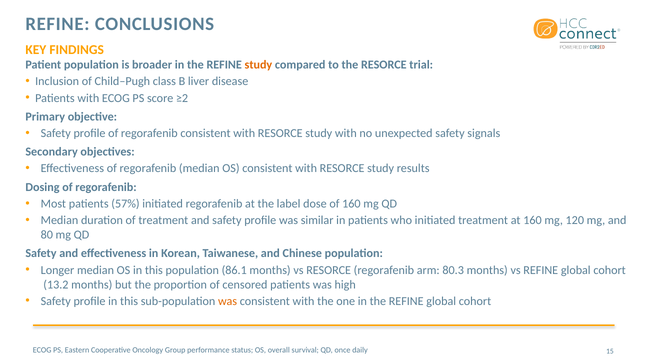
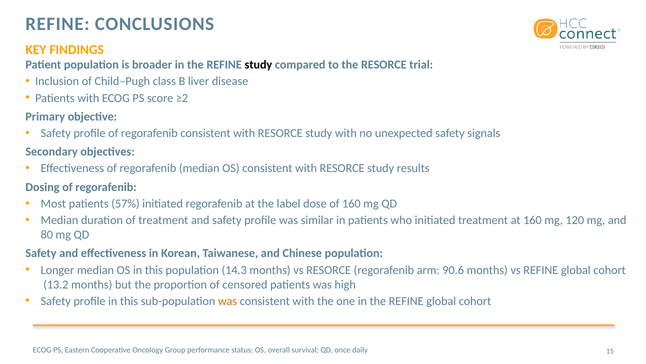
study at (258, 65) colour: orange -> black
86.1: 86.1 -> 14.3
80.3: 80.3 -> 90.6
